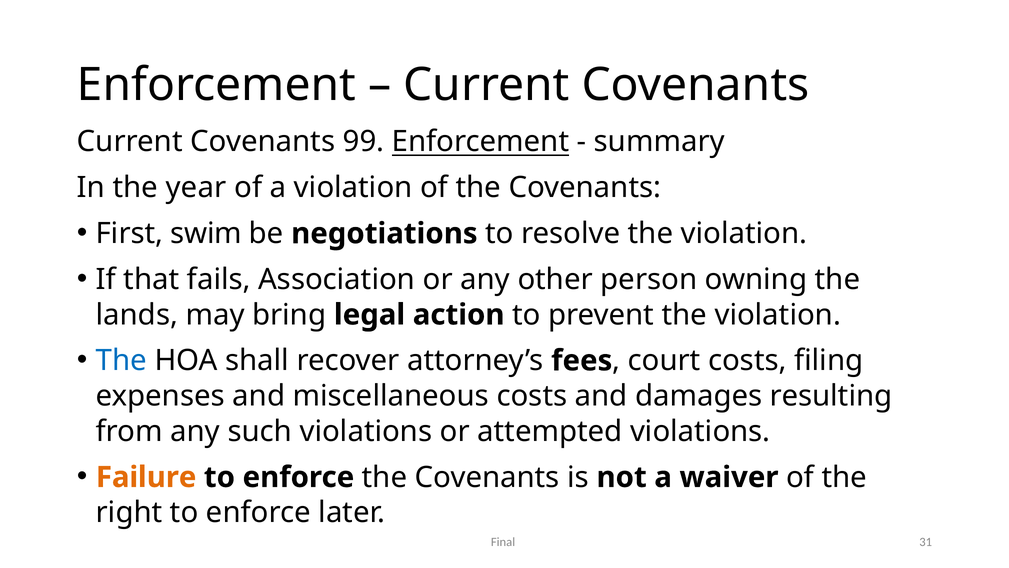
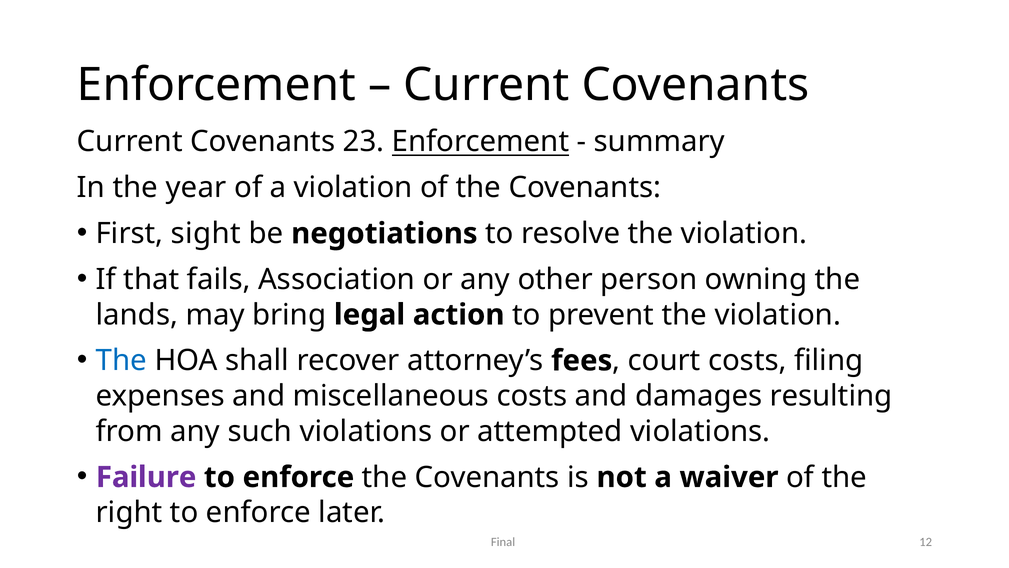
99: 99 -> 23
swim: swim -> sight
Failure colour: orange -> purple
31: 31 -> 12
